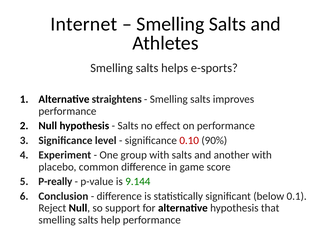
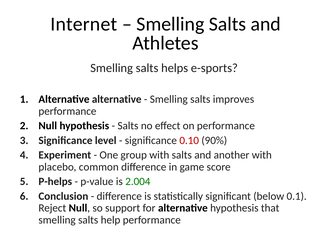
Alternative straightens: straightens -> alternative
P-really: P-really -> P-helps
9.144: 9.144 -> 2.004
